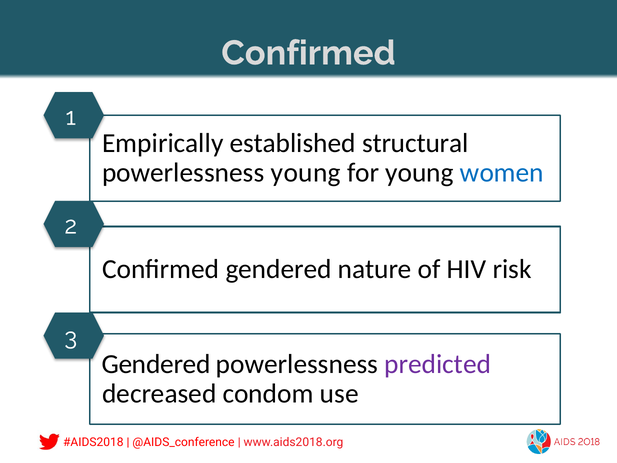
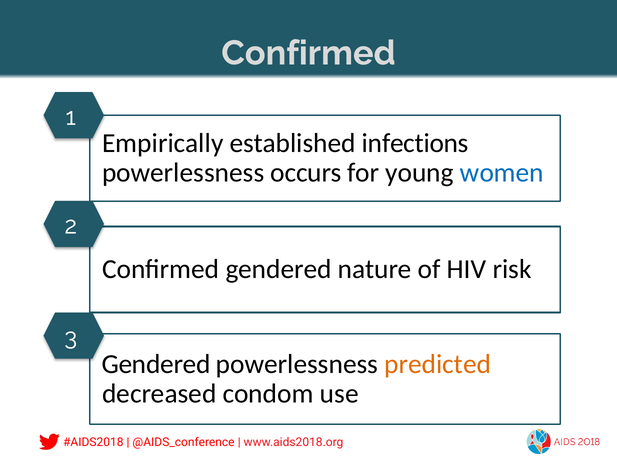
structural: structural -> infections
powerlessness young: young -> occurs
predicted colour: purple -> orange
